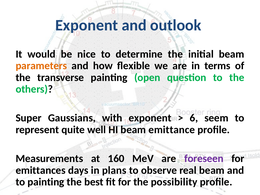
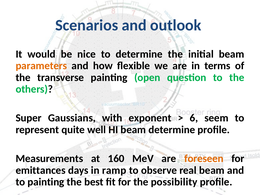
Exponent at (87, 25): Exponent -> Scenarios
beam emittance: emittance -> determine
foreseen colour: purple -> orange
plans: plans -> ramp
